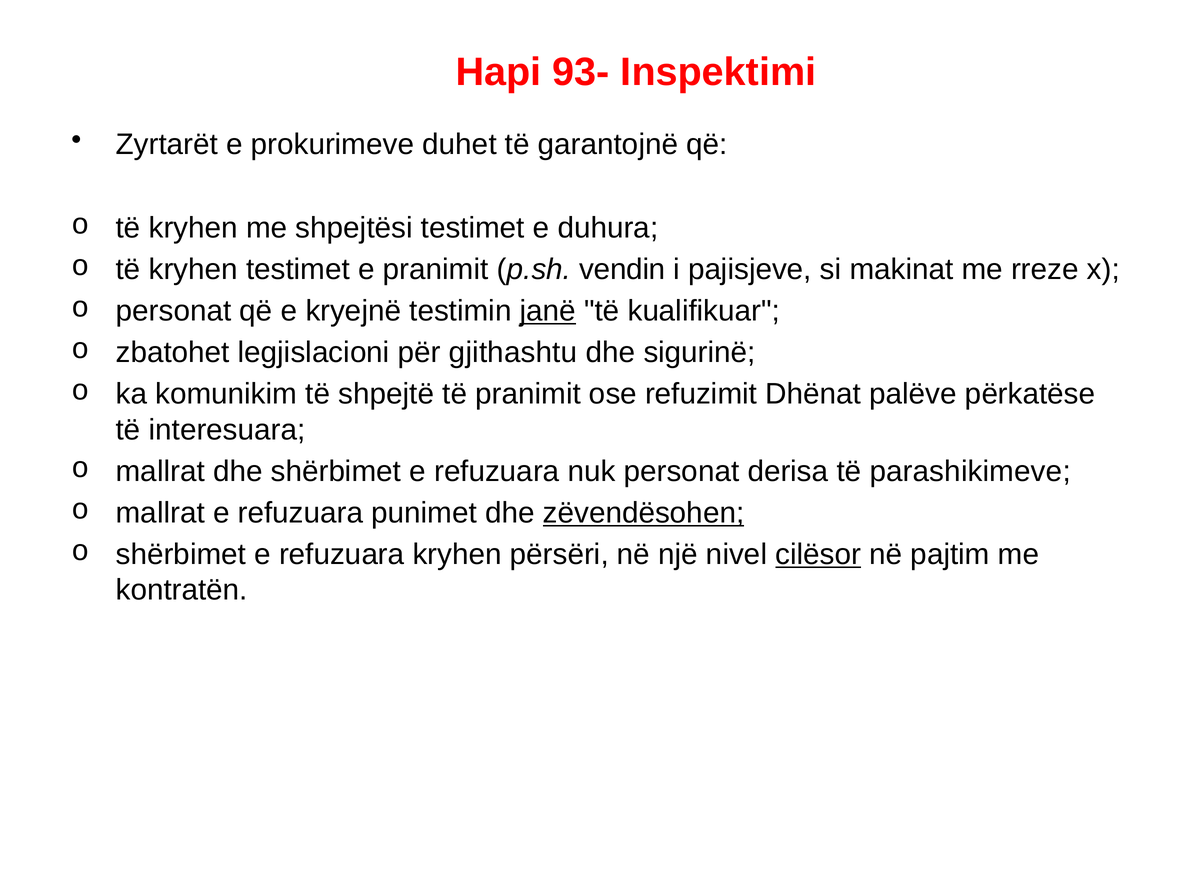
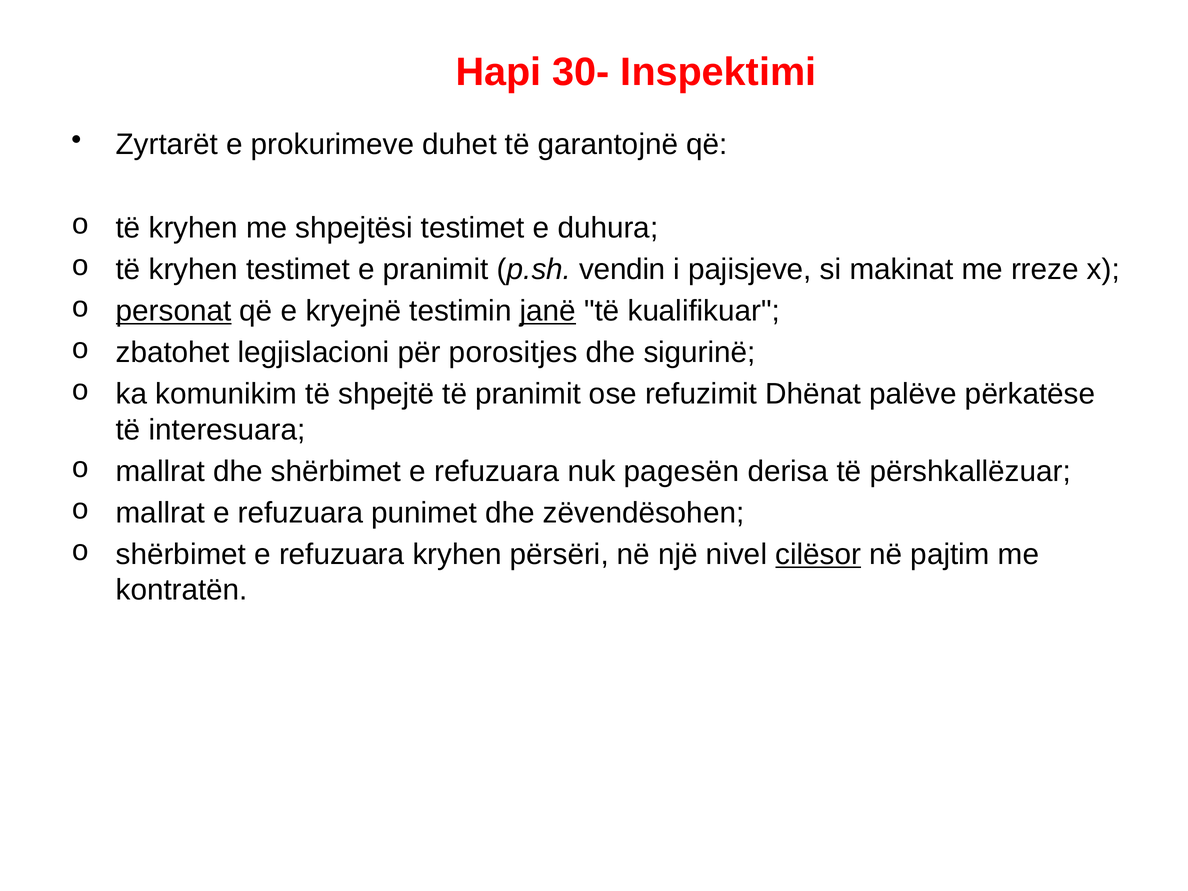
93-: 93- -> 30-
personat at (174, 311) underline: none -> present
gjithashtu: gjithashtu -> porositjes
nuk personat: personat -> pagesën
parashikimeve: parashikimeve -> përshkallëzuar
zëvendësohen underline: present -> none
